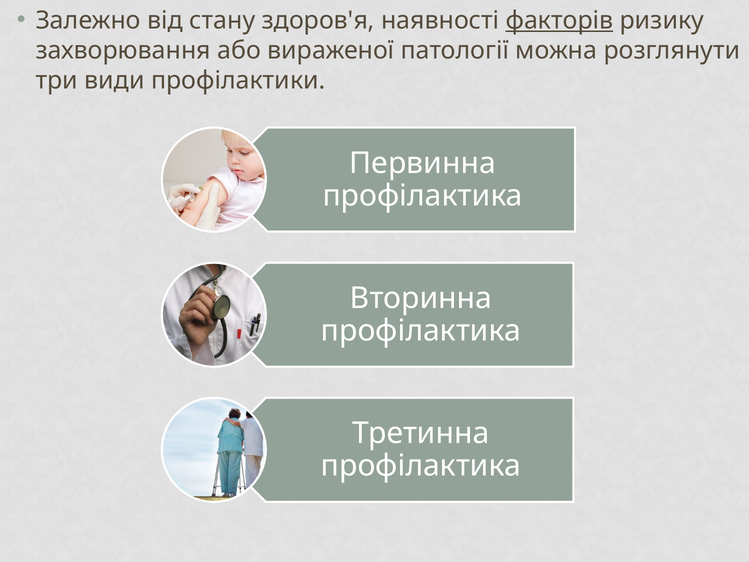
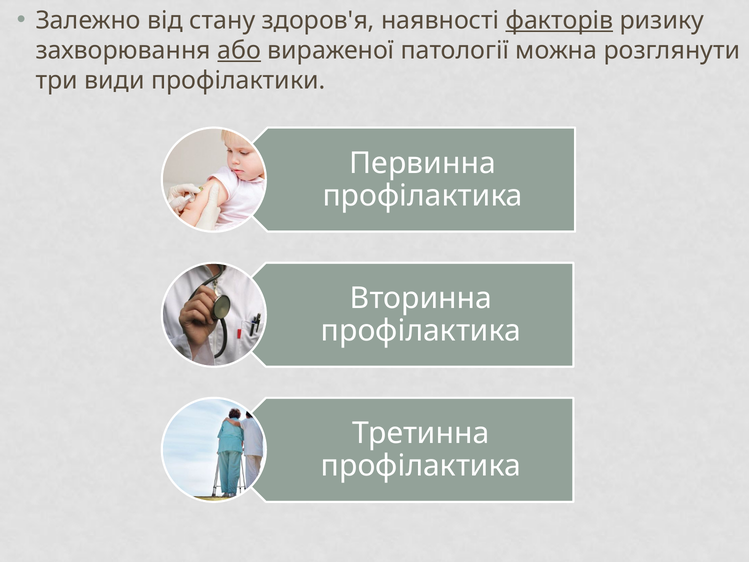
або underline: none -> present
